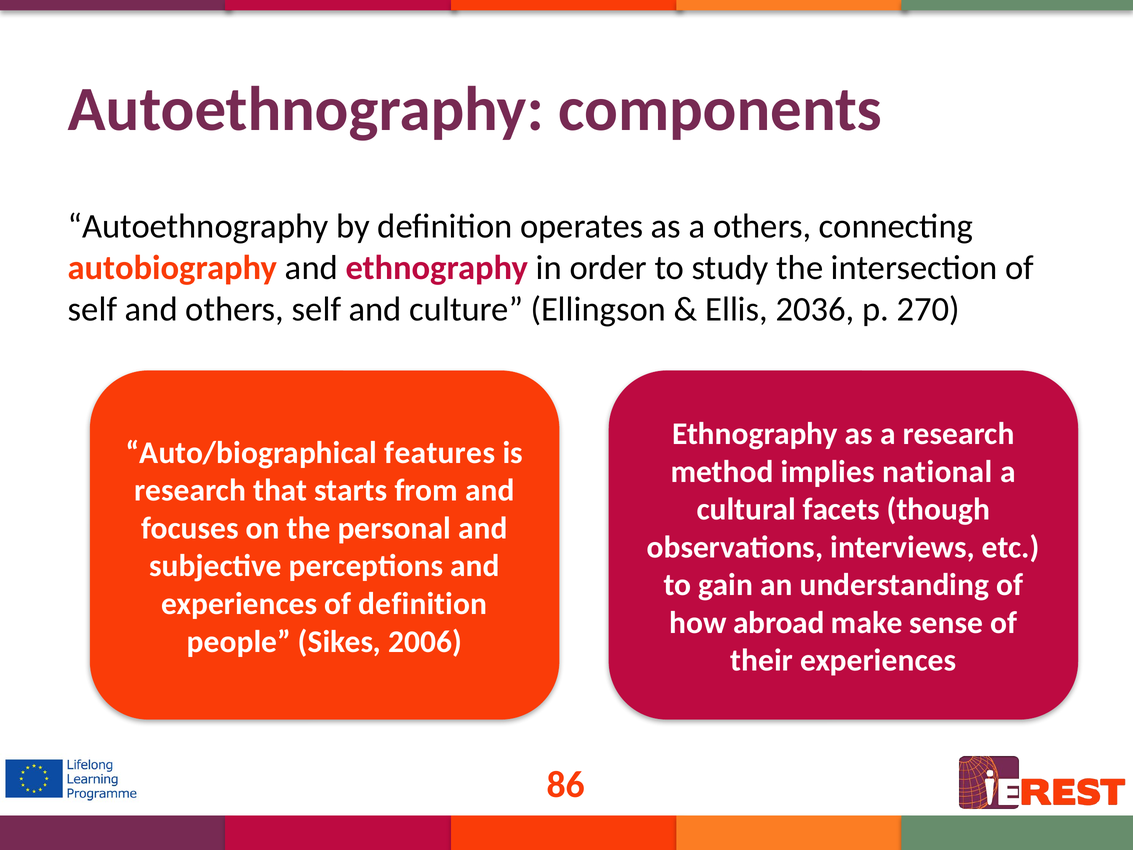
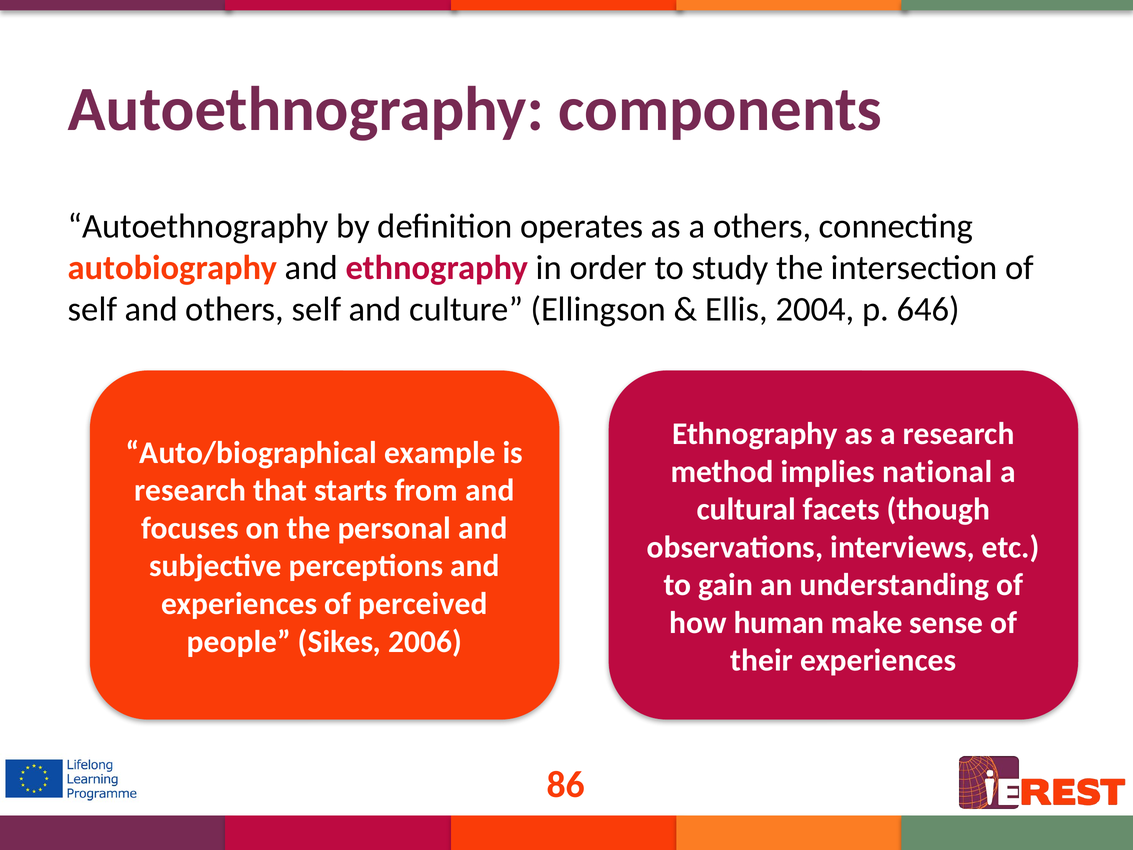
2036: 2036 -> 2004
270: 270 -> 646
features: features -> example
of definition: definition -> perceived
abroad: abroad -> human
